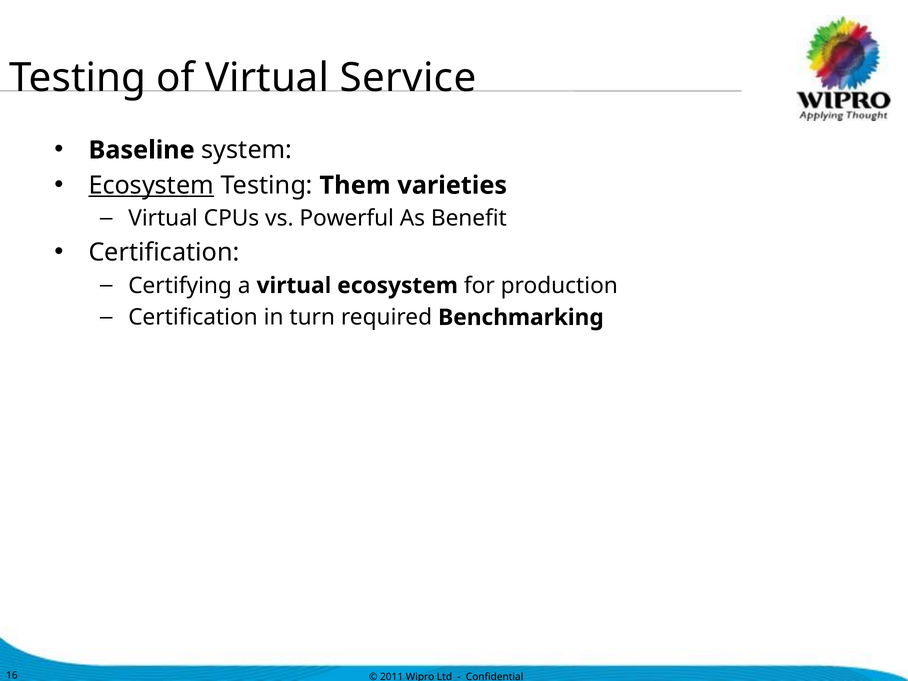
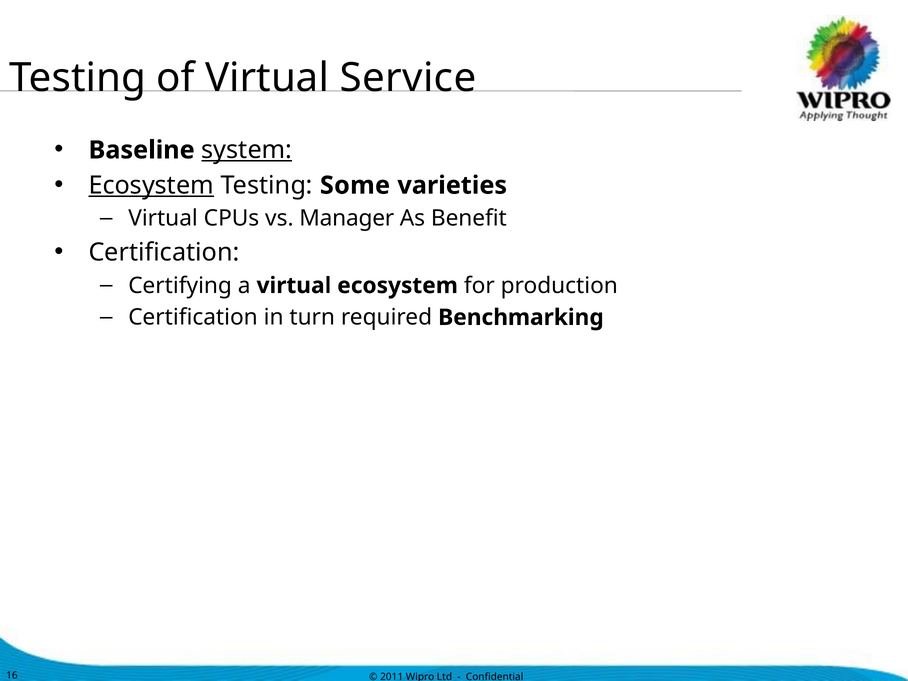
system underline: none -> present
Them: Them -> Some
Powerful: Powerful -> Manager
